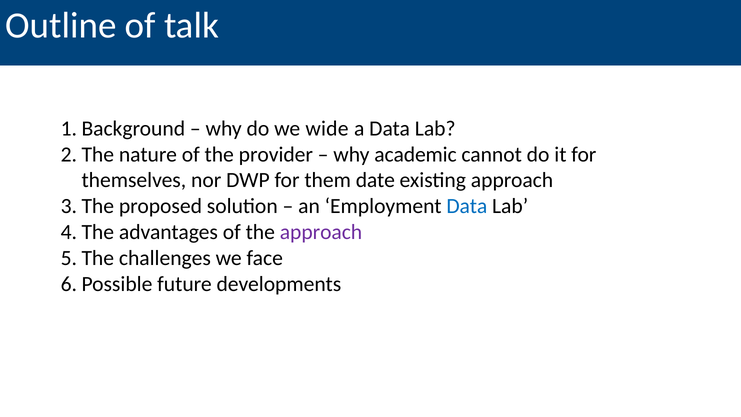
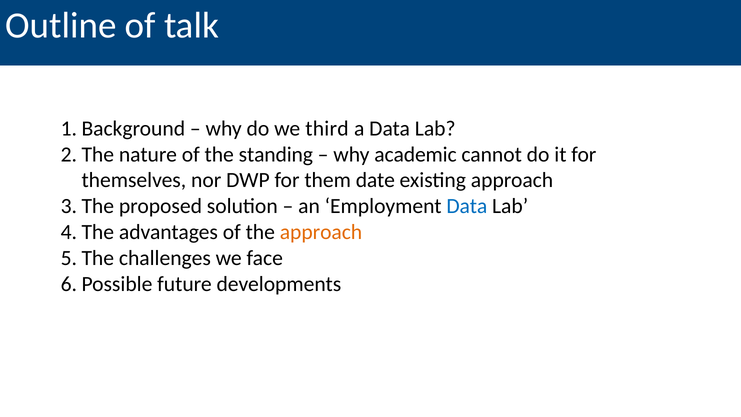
wide: wide -> third
provider: provider -> standing
approach at (321, 232) colour: purple -> orange
